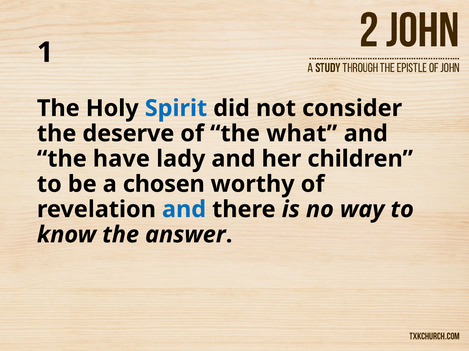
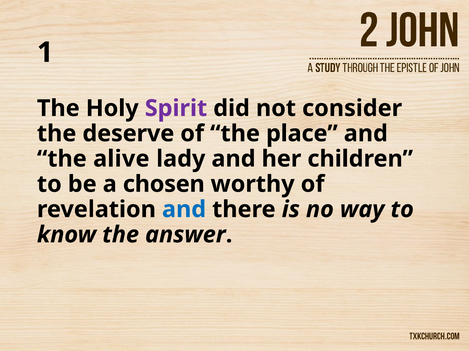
Spirit colour: blue -> purple
what: what -> place
have: have -> alive
